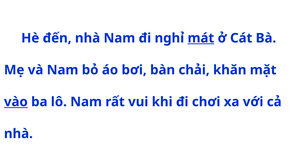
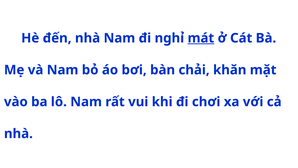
vào underline: present -> none
